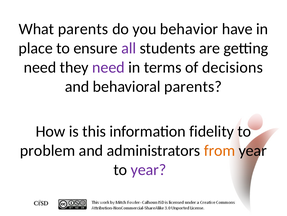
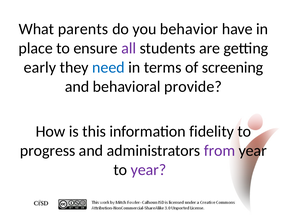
need at (40, 67): need -> early
need at (108, 67) colour: purple -> blue
decisions: decisions -> screening
behavioral parents: parents -> provide
problem: problem -> progress
from colour: orange -> purple
